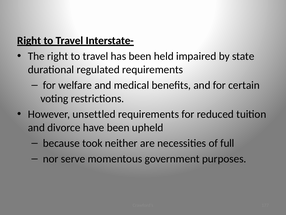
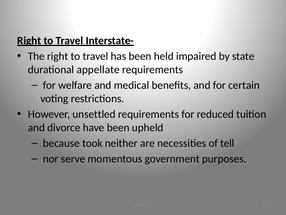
regulated: regulated -> appellate
full: full -> tell
